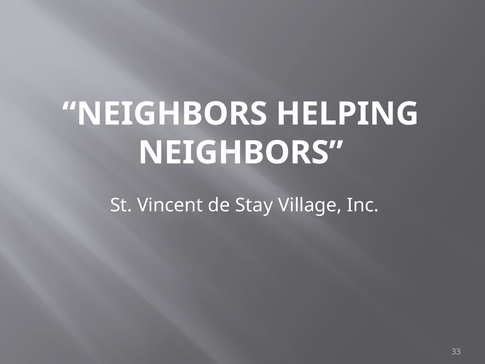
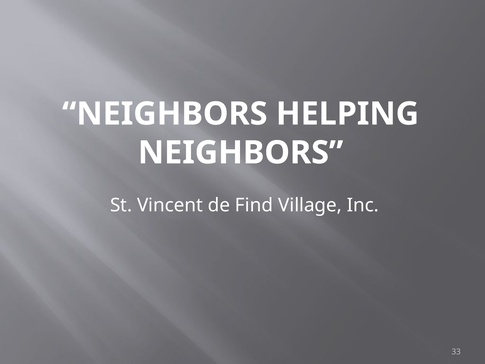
Stay: Stay -> Find
